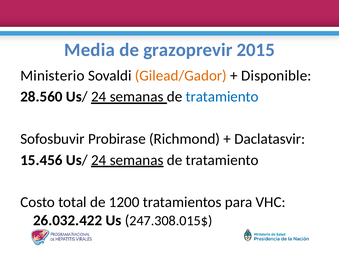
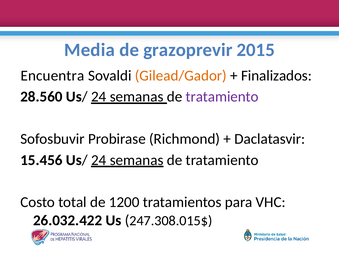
Ministerio: Ministerio -> Encuentra
Disponible: Disponible -> Finalizados
tratamiento at (222, 97) colour: blue -> purple
